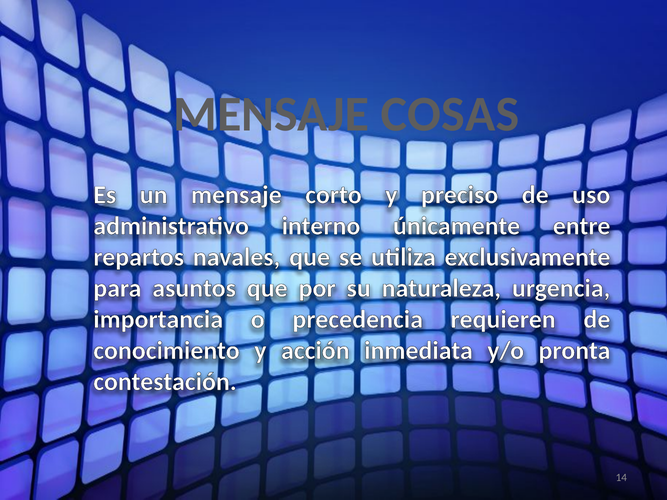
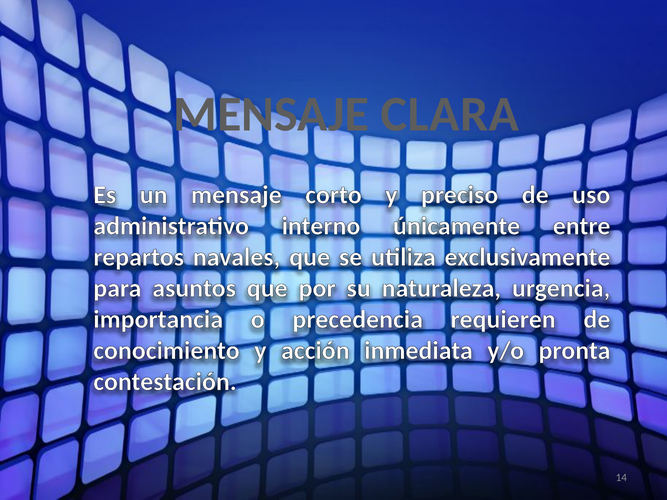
COSAS: COSAS -> CLARA
